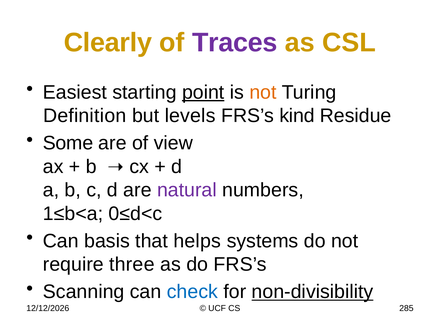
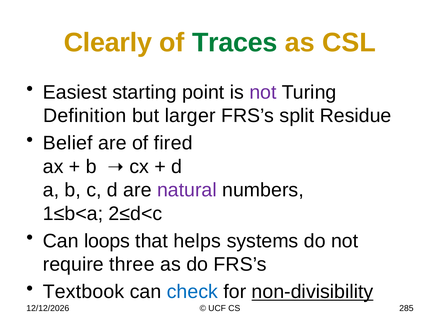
Traces colour: purple -> green
point underline: present -> none
not at (263, 92) colour: orange -> purple
levels: levels -> larger
kind: kind -> split
Some: Some -> Belief
view: view -> fired
0≤d<c: 0≤d<c -> 2≤d<c
basis: basis -> loops
Scanning: Scanning -> Textbook
